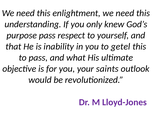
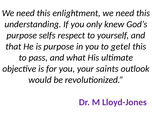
purpose pass: pass -> selfs
is inability: inability -> purpose
